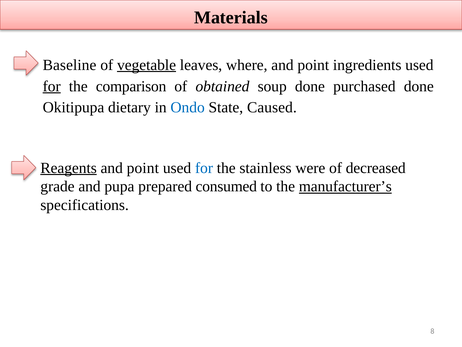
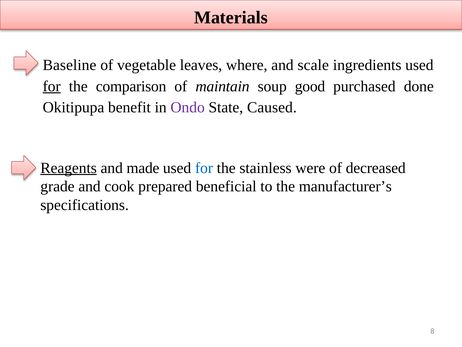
vegetable underline: present -> none
point at (313, 65): point -> scale
obtained: obtained -> maintain
soup done: done -> good
dietary: dietary -> benefit
Ondo colour: blue -> purple
point at (143, 168): point -> made
pupa: pupa -> cook
consumed: consumed -> beneficial
manufacturer’s underline: present -> none
